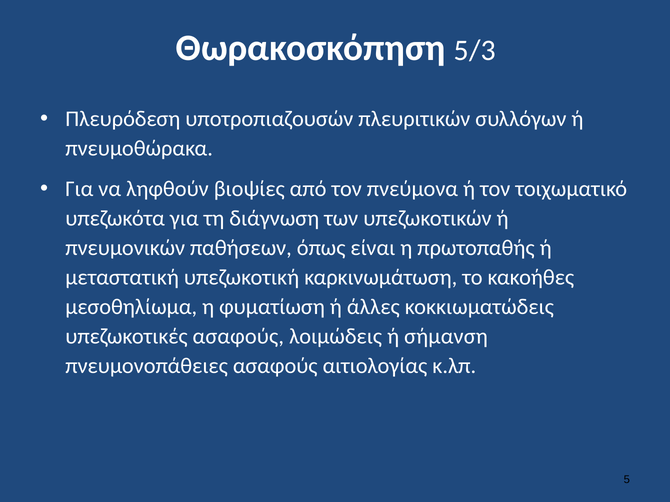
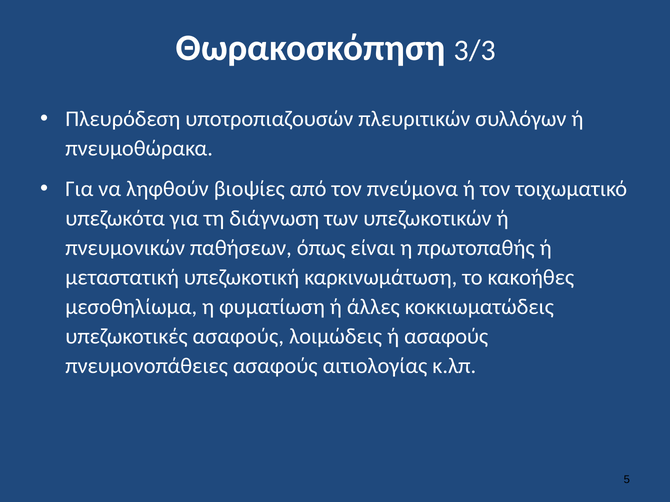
5/3: 5/3 -> 3/3
ή σήμανση: σήμανση -> ασαφούς
